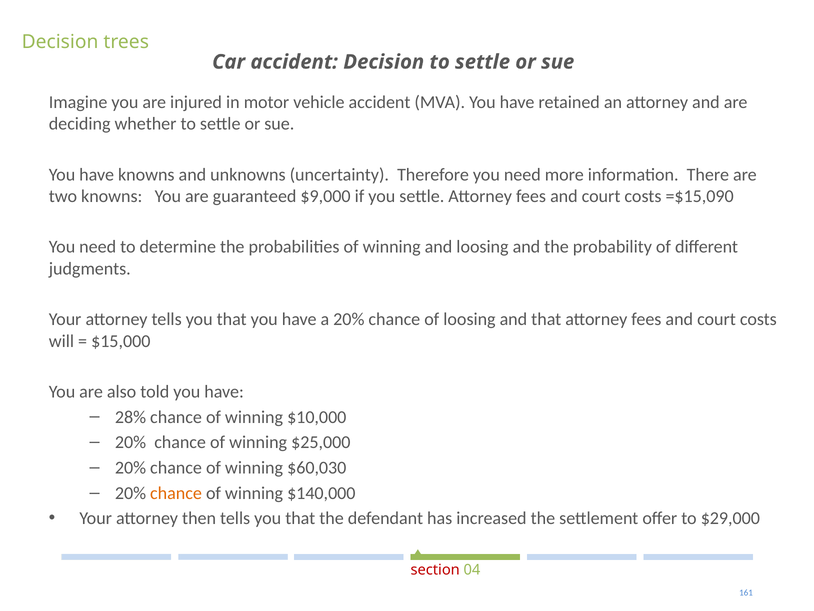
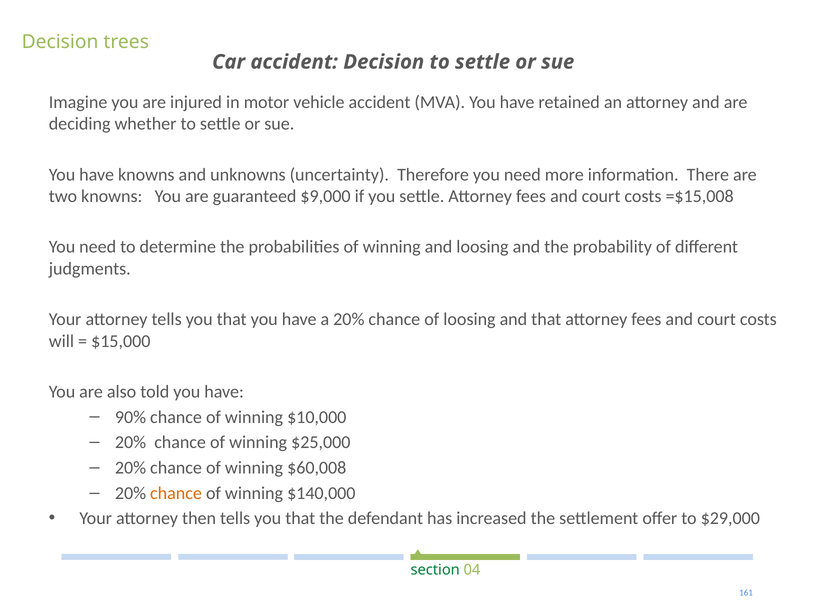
=$15,090: =$15,090 -> =$15,008
28%: 28% -> 90%
$60,030: $60,030 -> $60,008
section colour: red -> green
